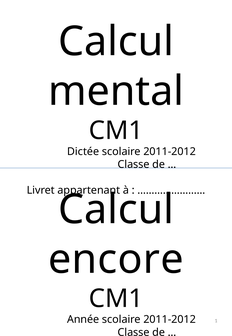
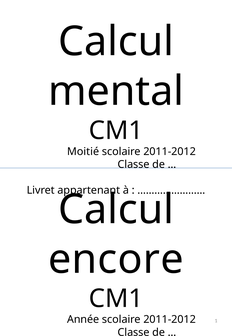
Dictée: Dictée -> Moitié
